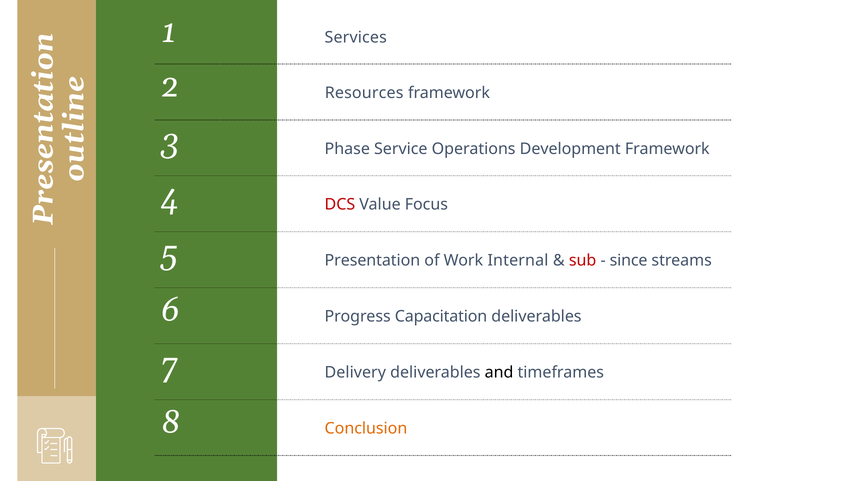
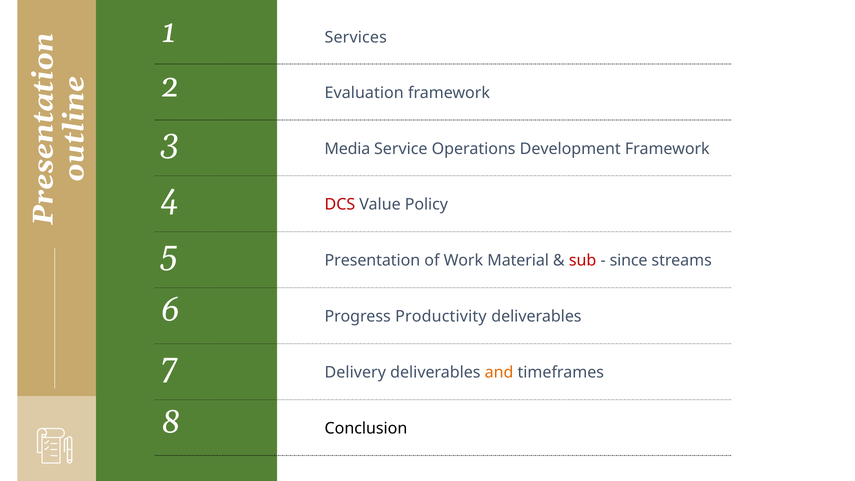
Resources: Resources -> Evaluation
Phase: Phase -> Media
Focus: Focus -> Policy
Internal: Internal -> Material
Capacitation: Capacitation -> Productivity
and colour: black -> orange
Conclusion colour: orange -> black
